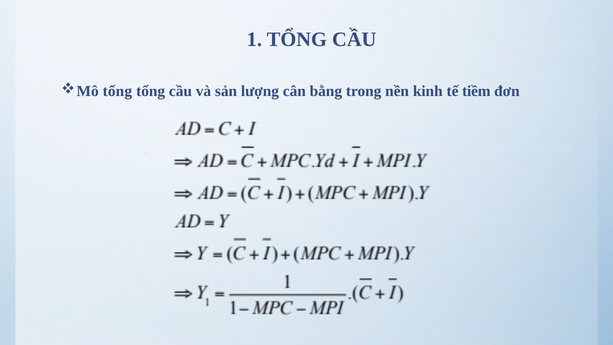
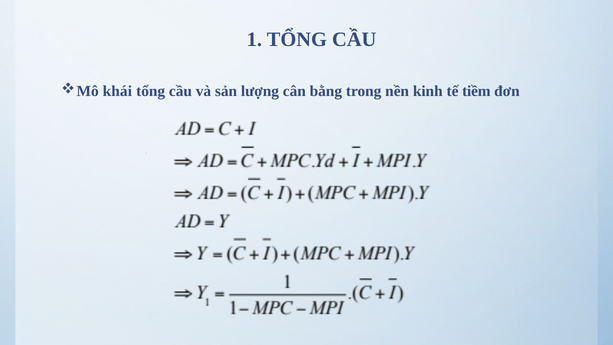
tổng at (117, 91): tổng -> khái
